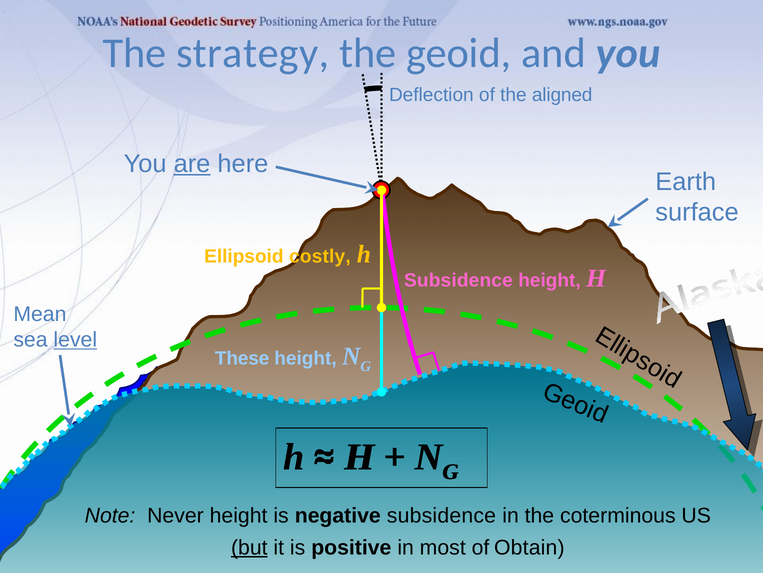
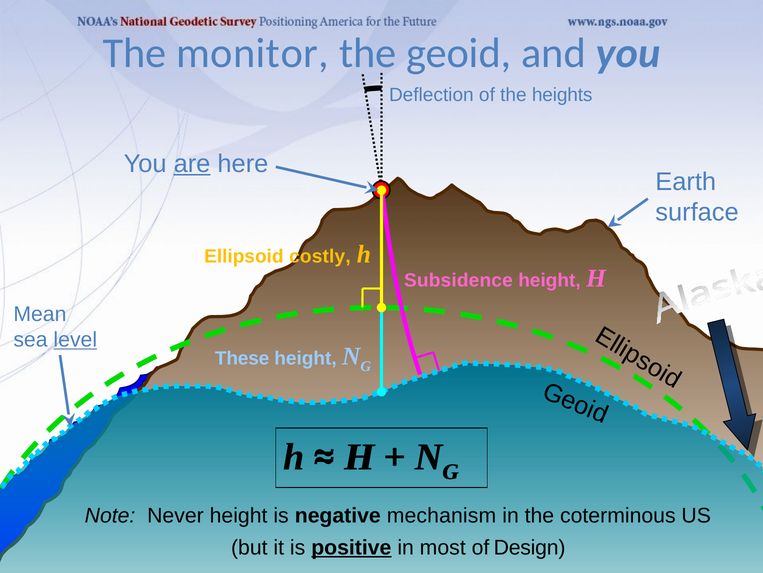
strategy: strategy -> monitor
aligned: aligned -> heights
negative subsidence: subsidence -> mechanism
but underline: present -> none
positive underline: none -> present
Obtain: Obtain -> Design
